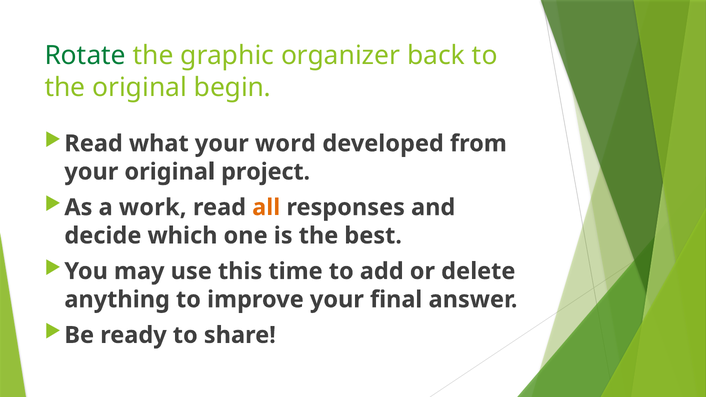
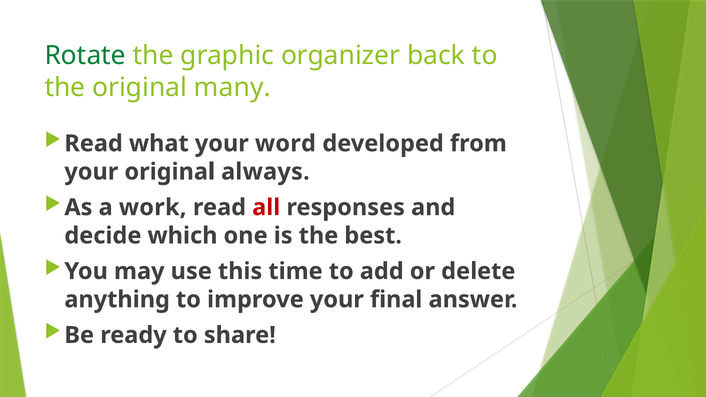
begin: begin -> many
project: project -> always
all colour: orange -> red
